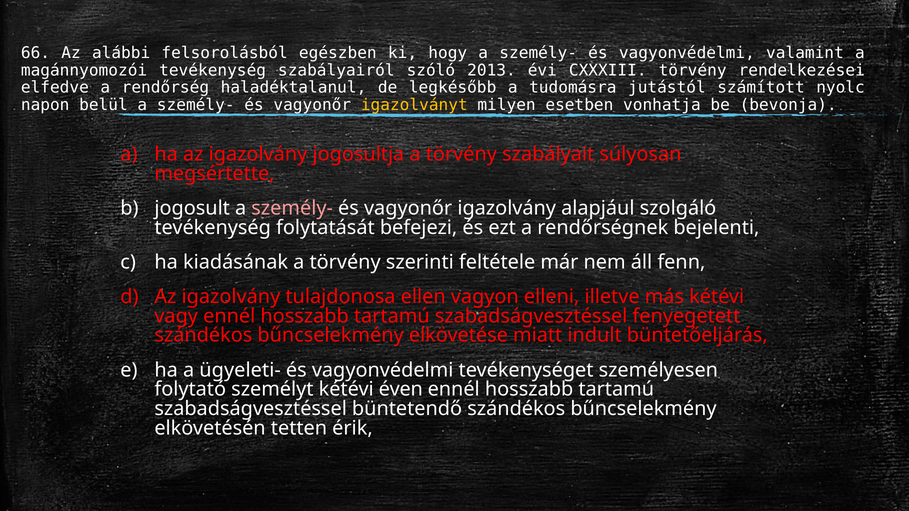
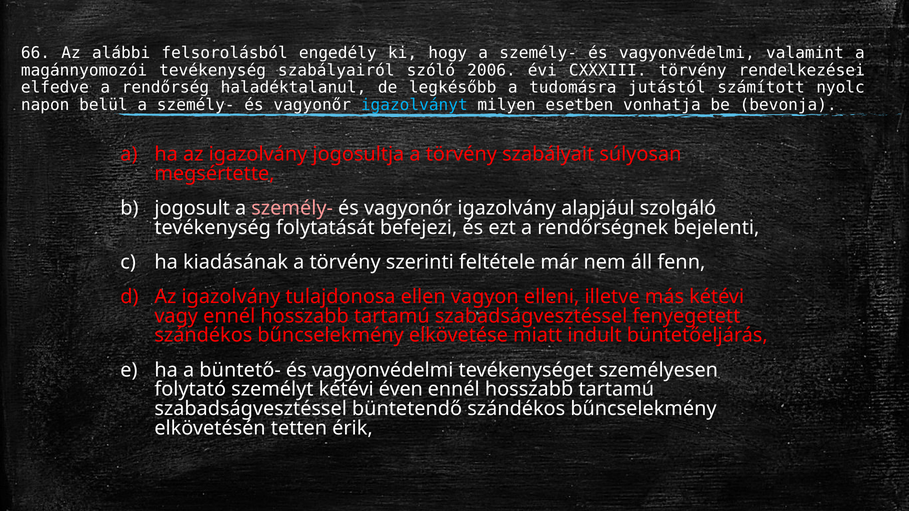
egészben: egészben -> engedély
2013: 2013 -> 2006
igazolványt colour: yellow -> light blue
ügyeleti-: ügyeleti- -> büntető-
